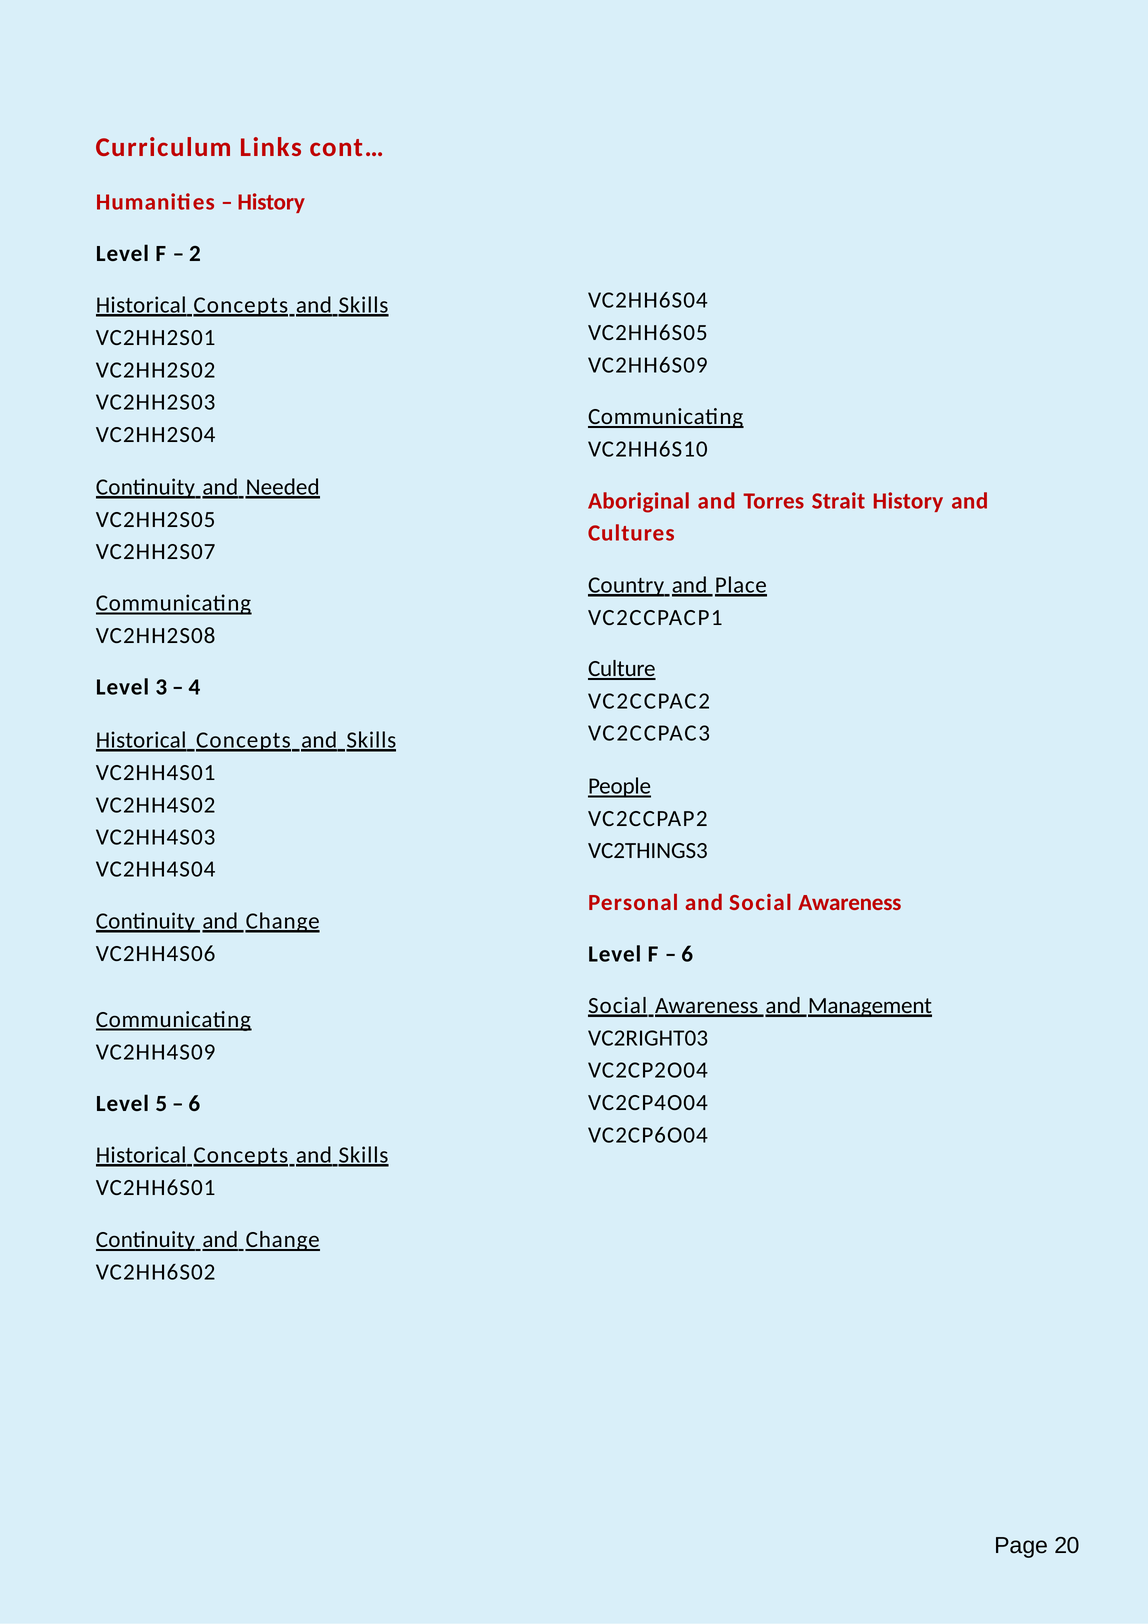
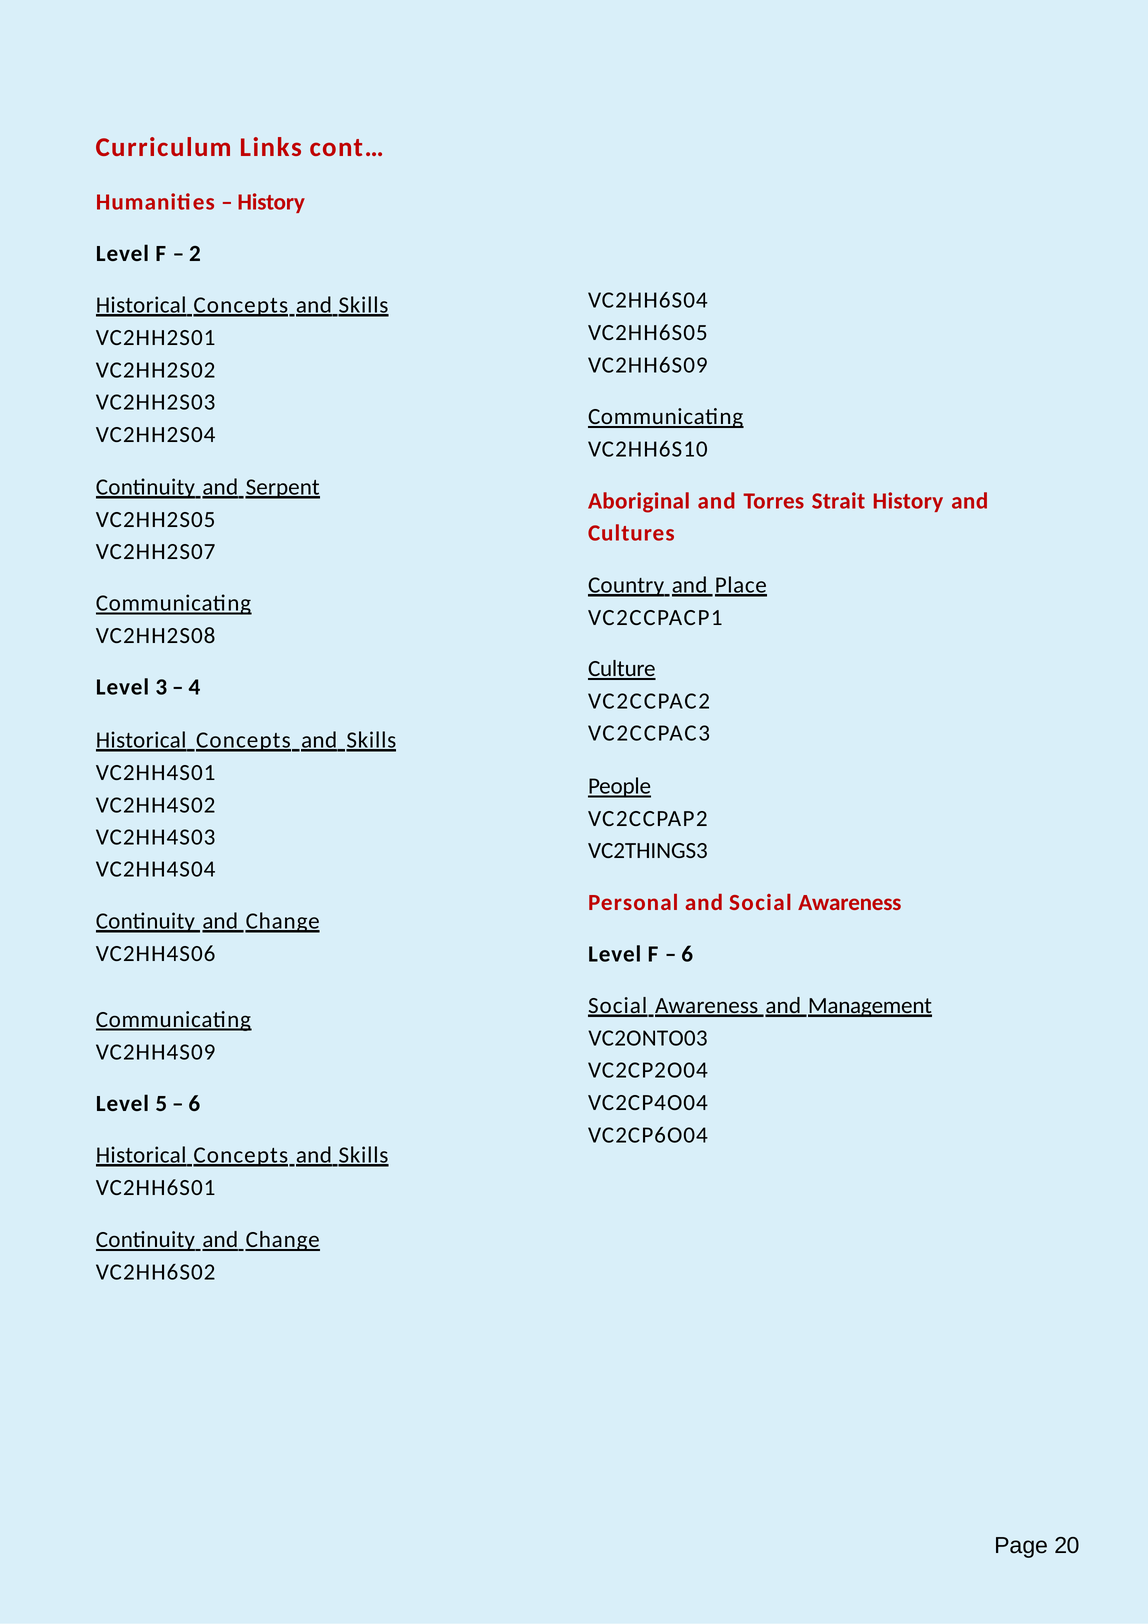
Needed: Needed -> Serpent
VC2RIGHT03: VC2RIGHT03 -> VC2ONTO03
